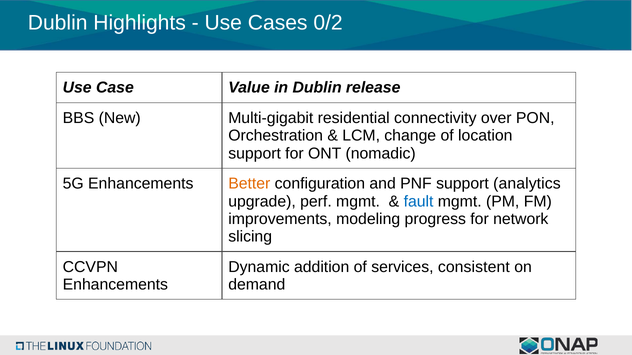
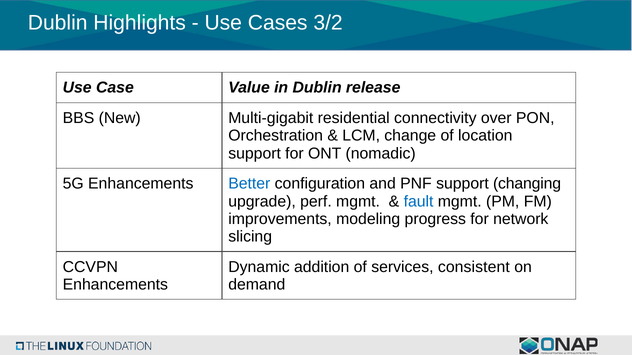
0/2: 0/2 -> 3/2
Better colour: orange -> blue
analytics: analytics -> changing
